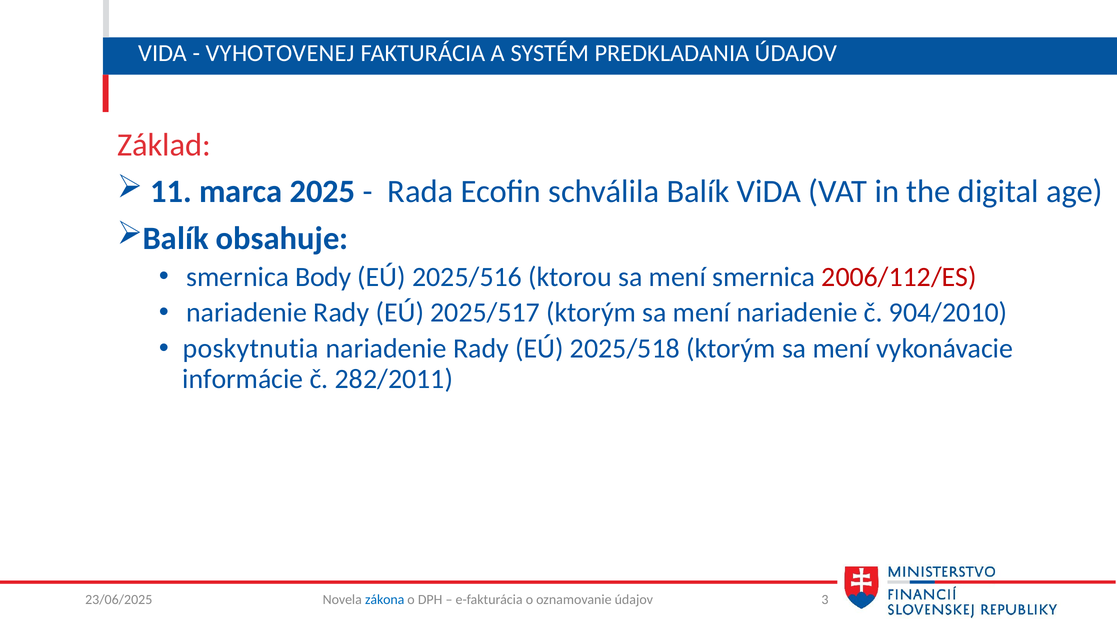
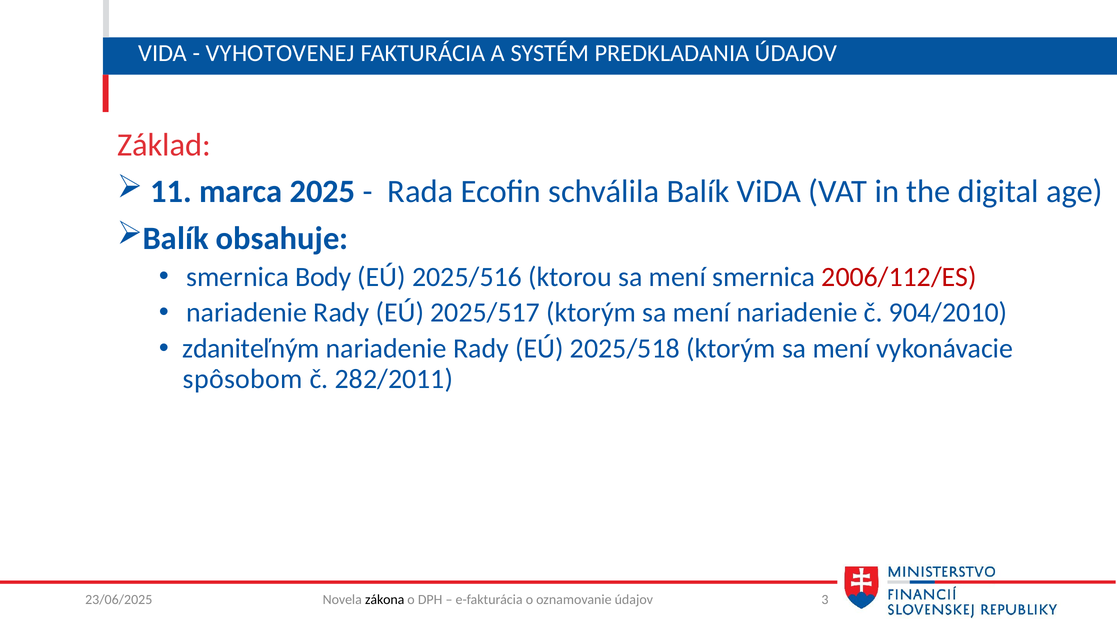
poskytnutia: poskytnutia -> zdaniteľným
informácie: informácie -> spôsobom
zákona colour: blue -> black
